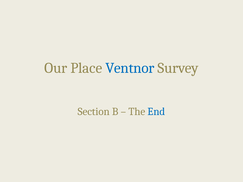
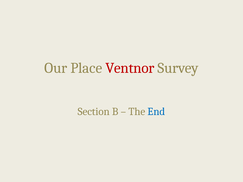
Ventnor colour: blue -> red
